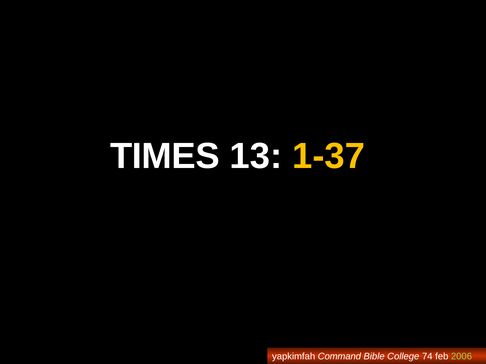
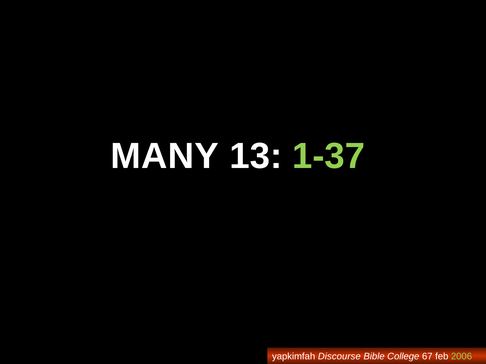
TIMES: TIMES -> MANY
1-37 colour: yellow -> light green
Command: Command -> Discourse
74: 74 -> 67
